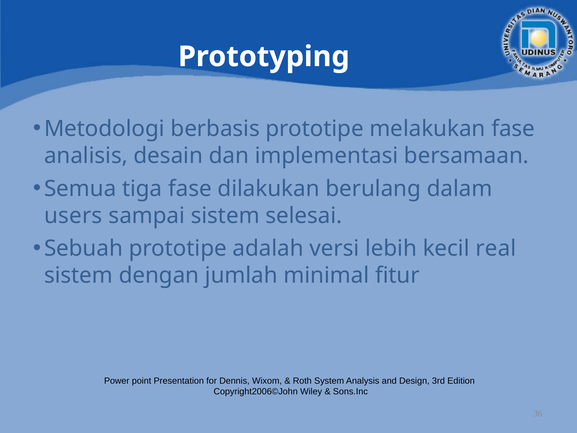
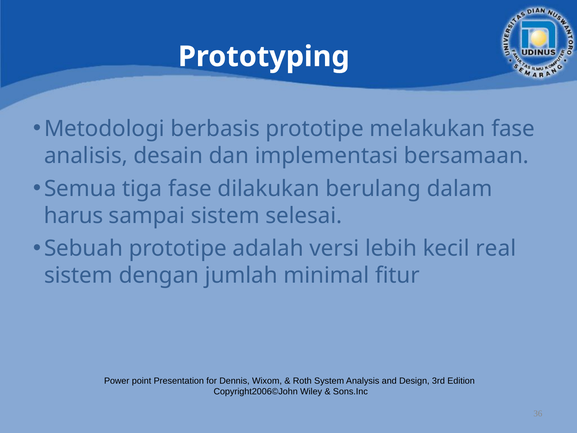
users: users -> harus
